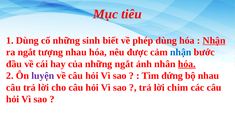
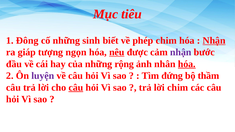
1 Dùng: Dùng -> Đông
phép dùng: dùng -> chim
ra ngắt: ngắt -> giáp
tượng nhau: nhau -> ngọn
nêu underline: none -> present
nhận at (181, 52) colour: blue -> purple
những ngắt: ngắt -> rộng
bộ nhau: nhau -> thầm
câu at (76, 88) underline: none -> present
